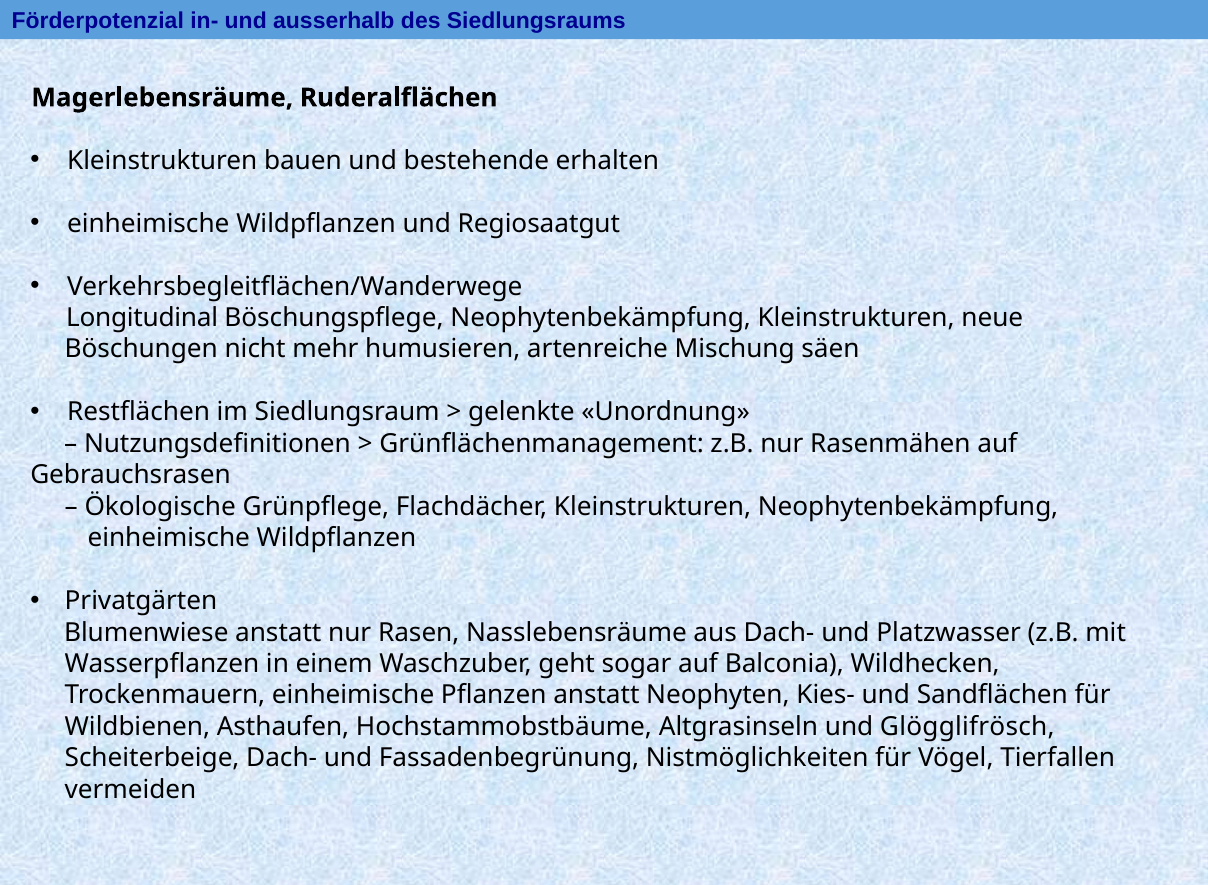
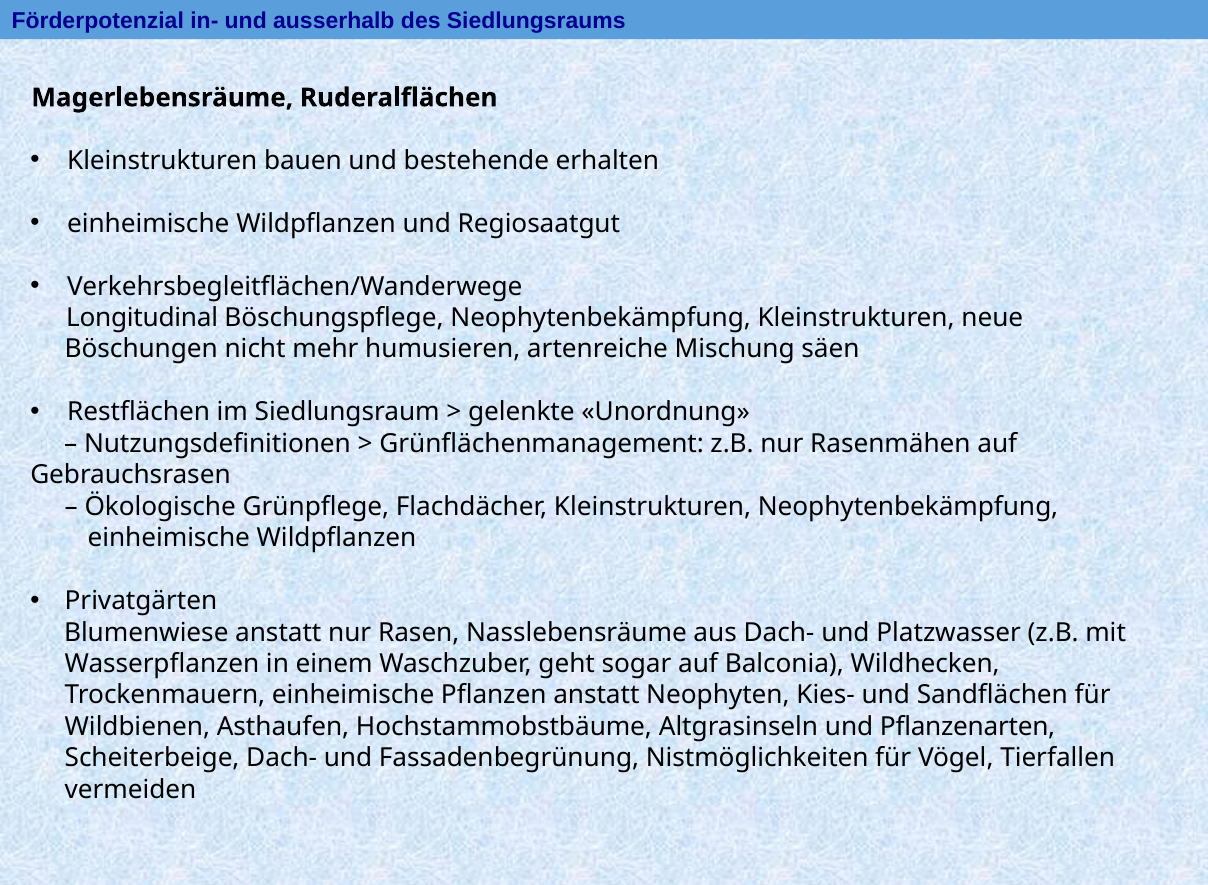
Glögglifrösch: Glögglifrösch -> Pflanzenarten
